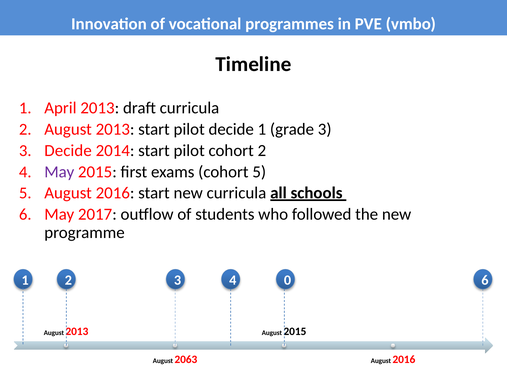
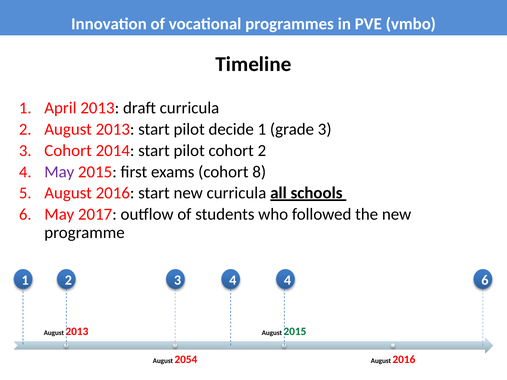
3 Decide: Decide -> Cohort
cohort 5: 5 -> 8
4 0: 0 -> 4
2015 at (295, 332) colour: black -> green
2063: 2063 -> 2054
